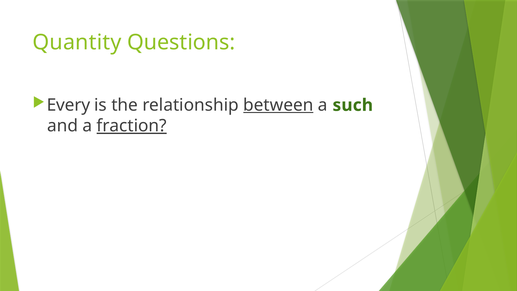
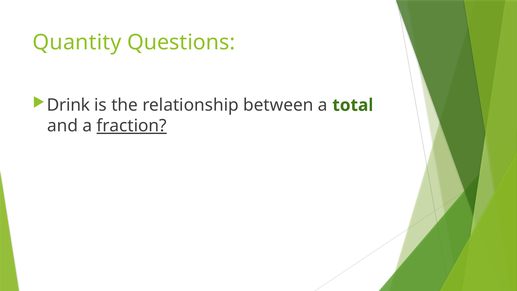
Every: Every -> Drink
between underline: present -> none
such: such -> total
